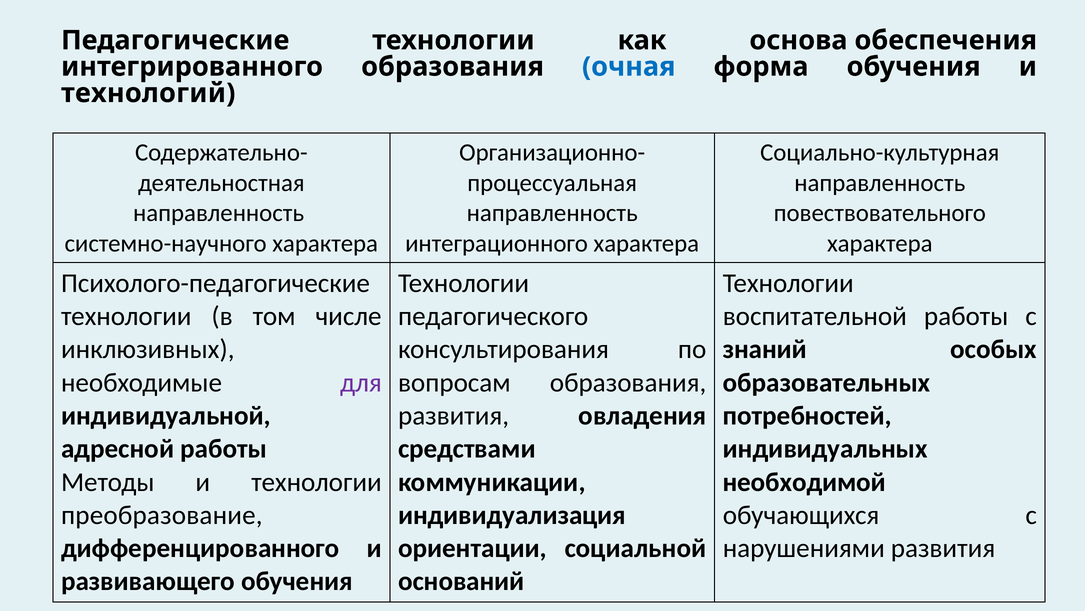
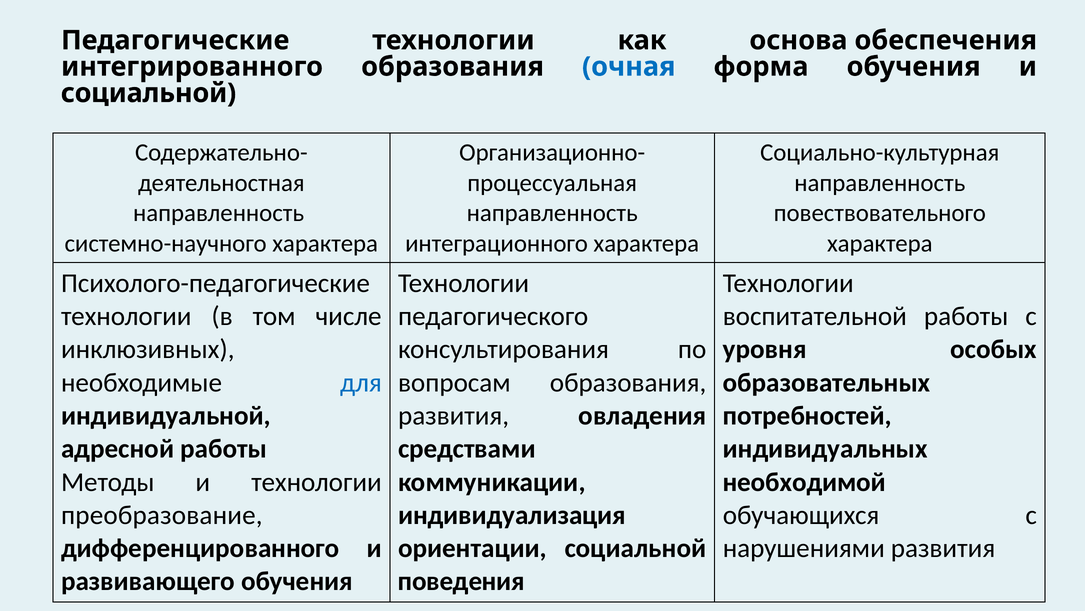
технологий at (148, 93): технологий -> социальной
знаний: знаний -> уровня
для colour: purple -> blue
оснований: оснований -> поведения
